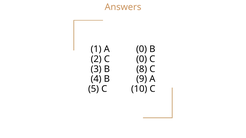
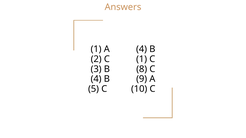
A 0: 0 -> 4
C 0: 0 -> 1
